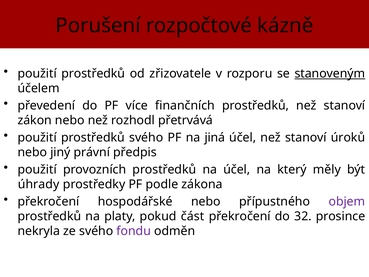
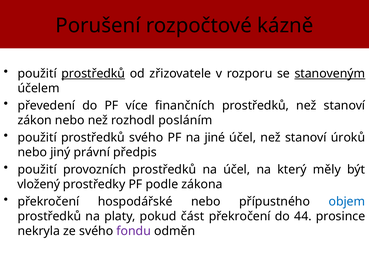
prostředků at (93, 74) underline: none -> present
přetrvává: přetrvává -> posláním
jiná: jiná -> jiné
úhrady: úhrady -> vložený
objem colour: purple -> blue
32: 32 -> 44
